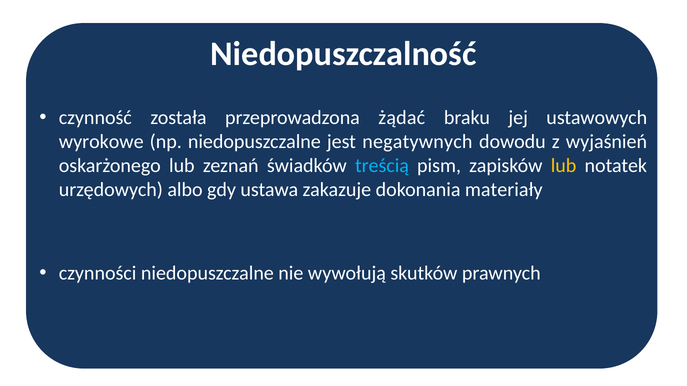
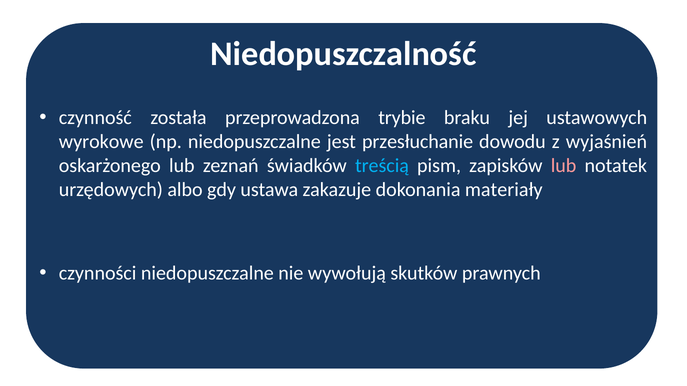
żądać: żądać -> trybie
negatywnych: negatywnych -> przesłuchanie
lub at (564, 166) colour: yellow -> pink
